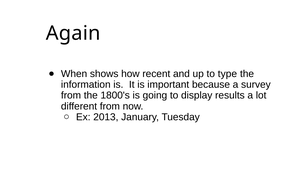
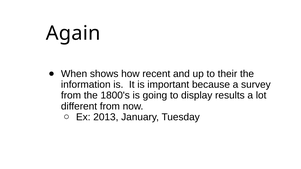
type: type -> their
